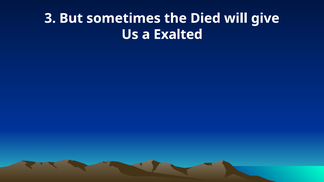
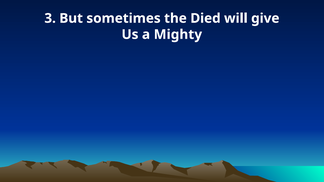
Exalted: Exalted -> Mighty
